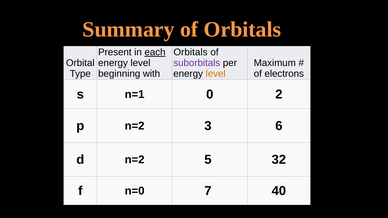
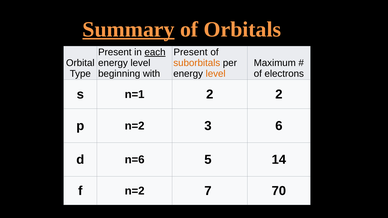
Summary underline: none -> present
Orbitals at (191, 52): Orbitals -> Present
suborbitals colour: purple -> orange
n=1 0: 0 -> 2
d n=2: n=2 -> n=6
32: 32 -> 14
f n=0: n=0 -> n=2
40: 40 -> 70
